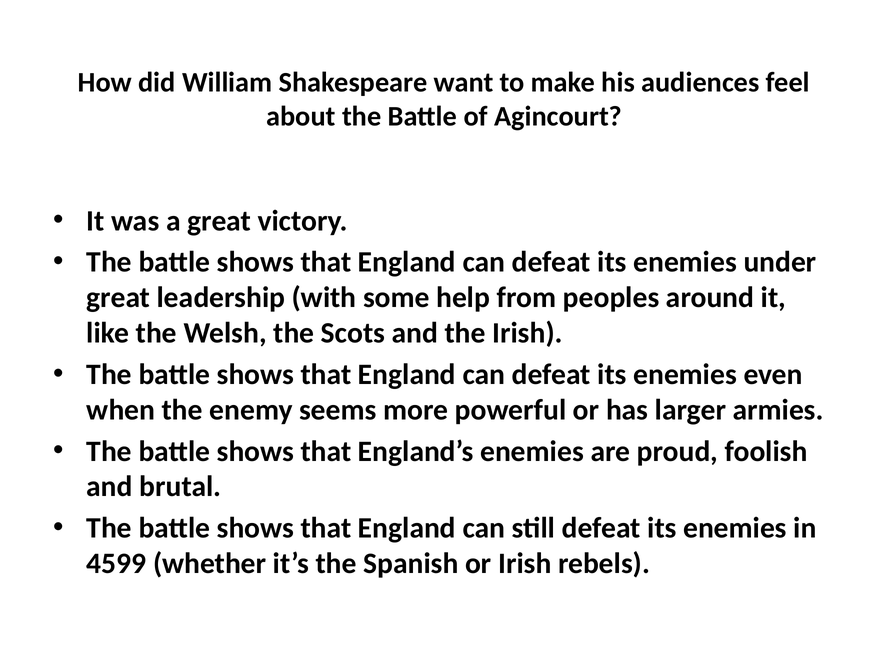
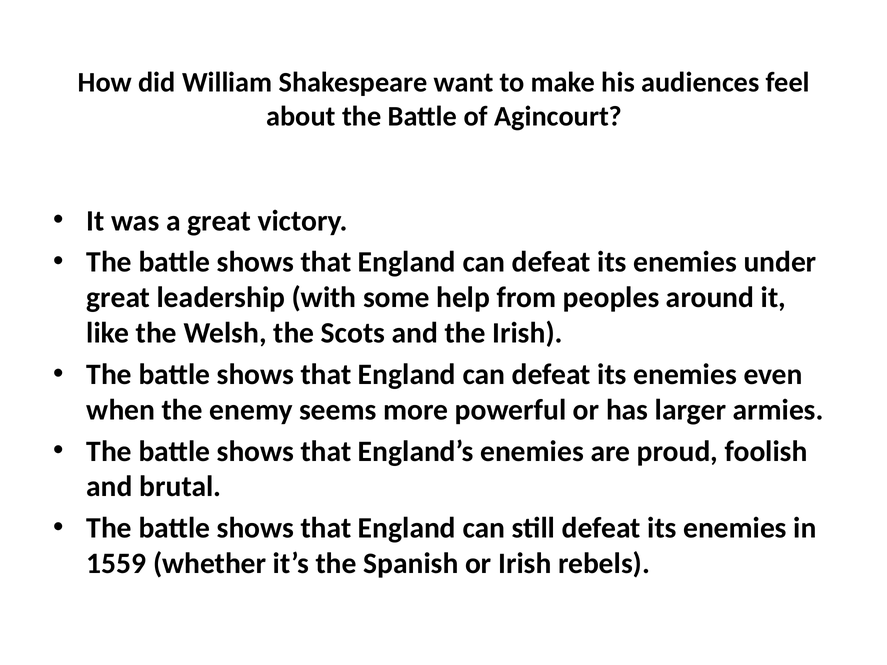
4599: 4599 -> 1559
